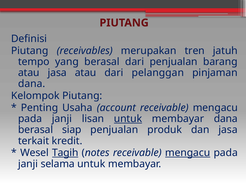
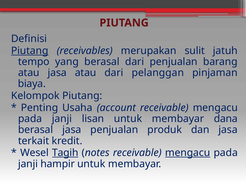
Piutang at (30, 51) underline: none -> present
tren: tren -> sulit
dana at (32, 84): dana -> biaya
untuk at (128, 119) underline: present -> none
berasal siap: siap -> jasa
selama: selama -> hampir
